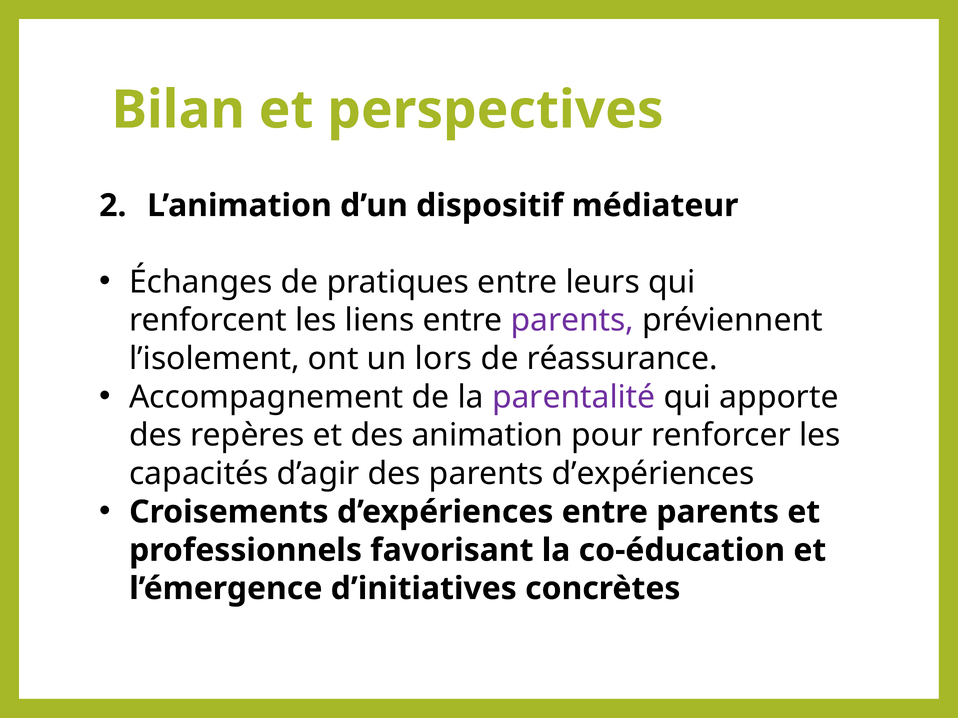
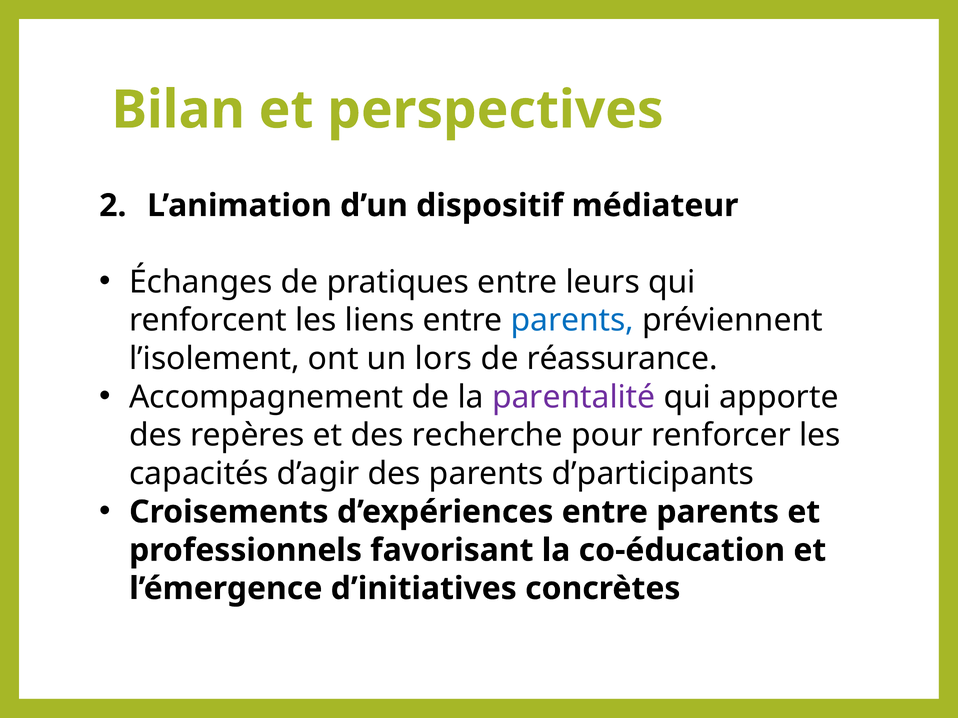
parents at (572, 321) colour: purple -> blue
animation: animation -> recherche
parents d’expériences: d’expériences -> d’participants
